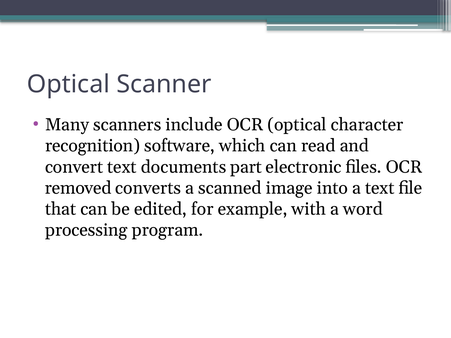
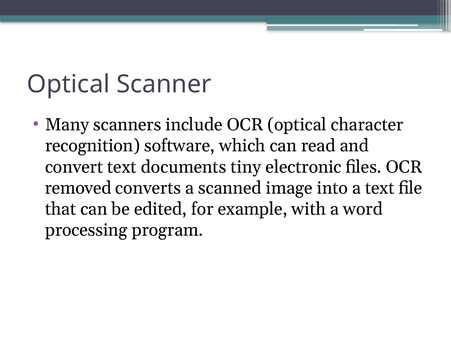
part: part -> tiny
